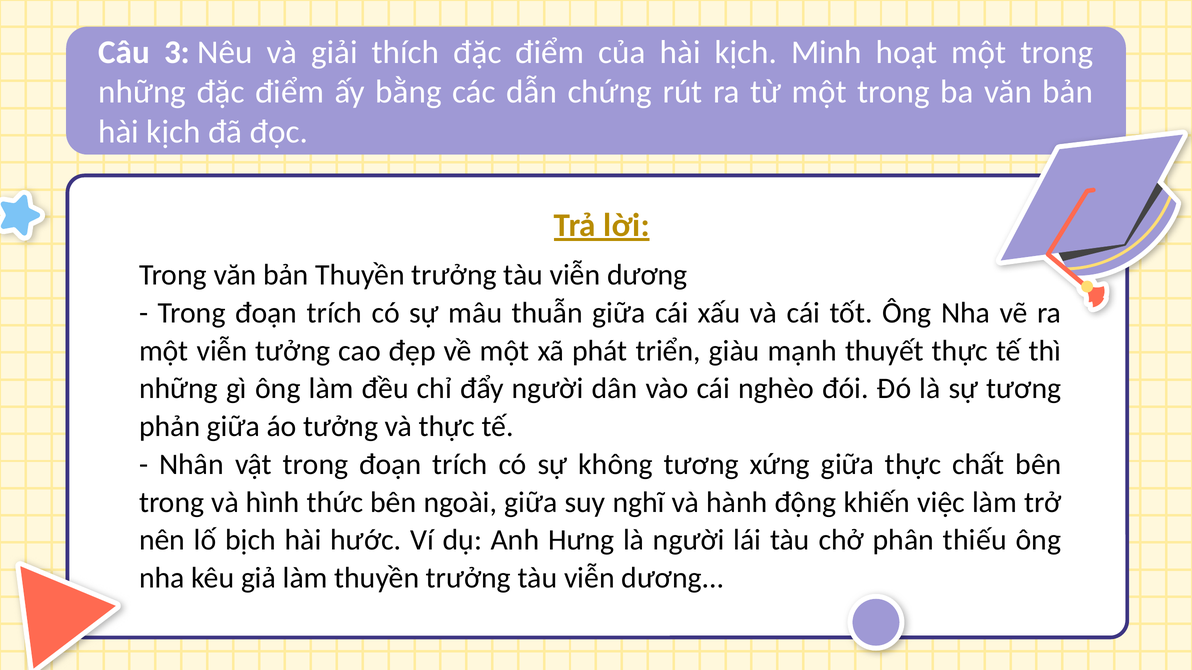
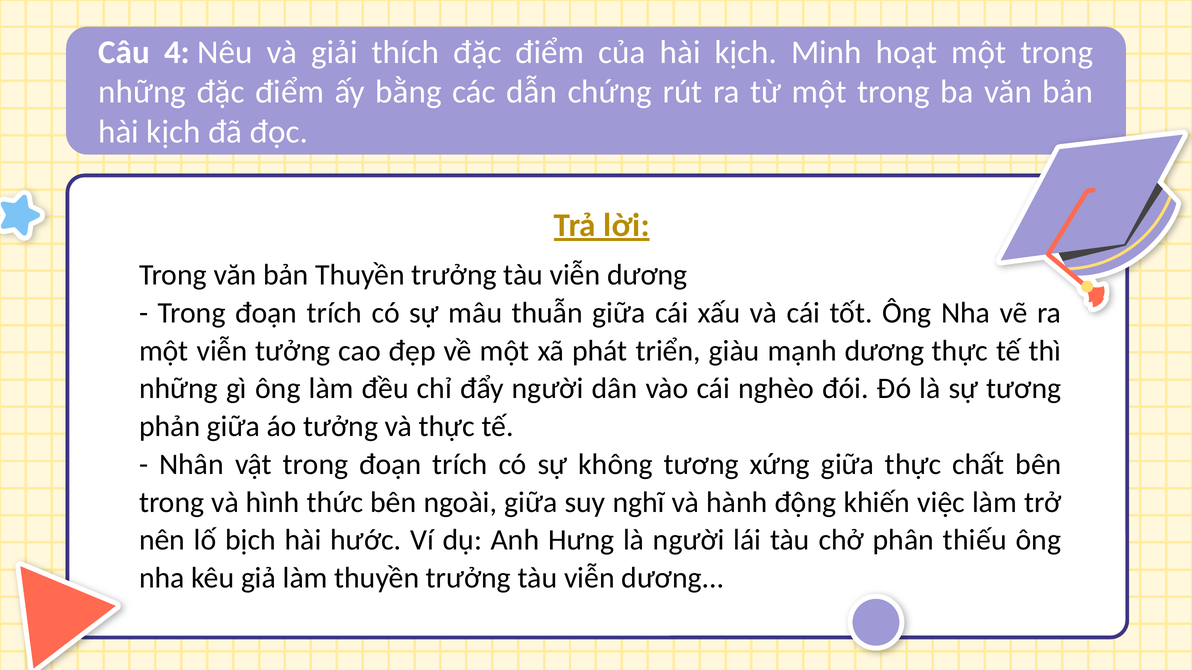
3: 3 -> 4
mạnh thuyết: thuyết -> dương
